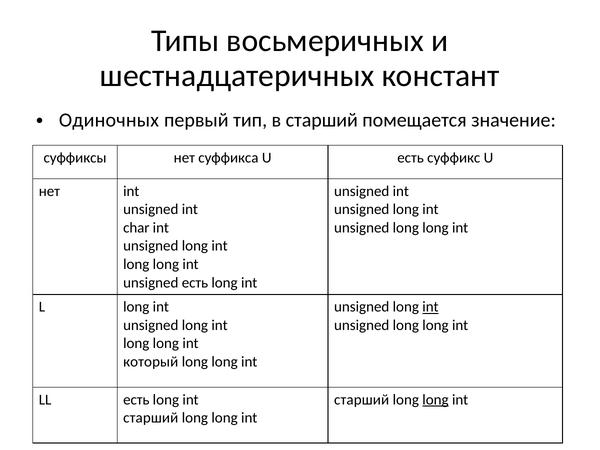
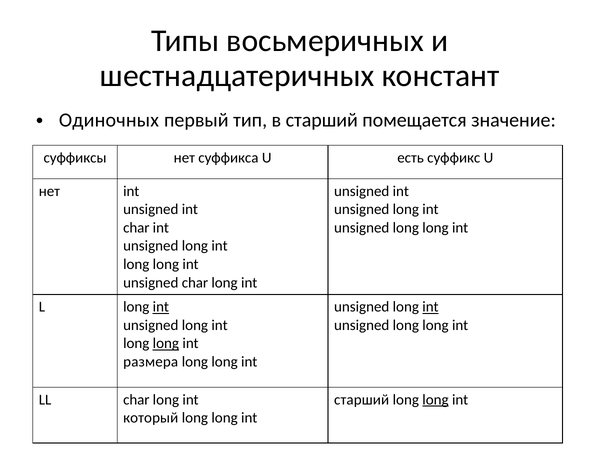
unsigned есть: есть -> char
int at (161, 307) underline: none -> present
long at (166, 344) underline: none -> present
который: который -> размера
LL есть: есть -> char
старший at (151, 418): старший -> который
